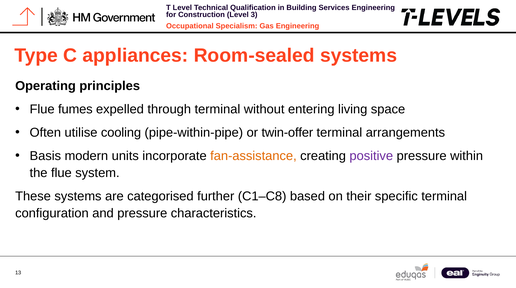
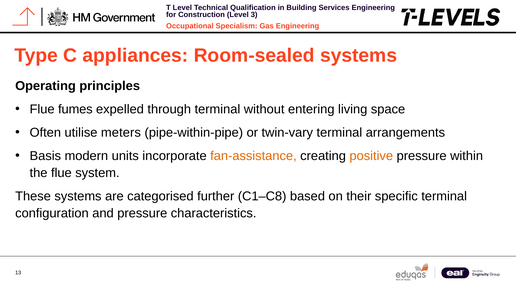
cooling: cooling -> meters
twin-offer: twin-offer -> twin-vary
positive colour: purple -> orange
